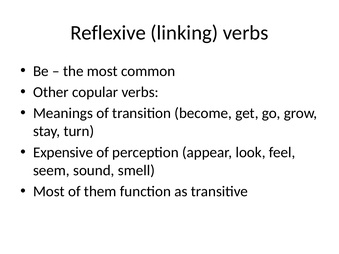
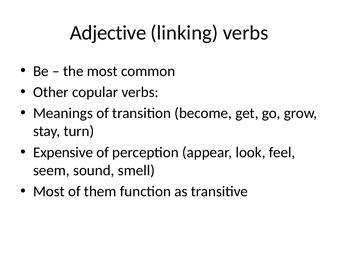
Reflexive: Reflexive -> Adjective
